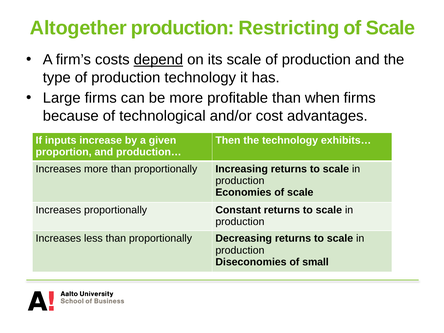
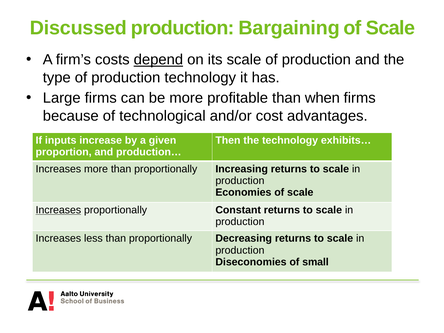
Altogether: Altogether -> Discussed
Restricting: Restricting -> Bargaining
Increases at (58, 210) underline: none -> present
